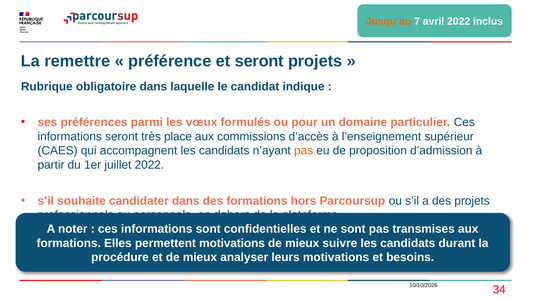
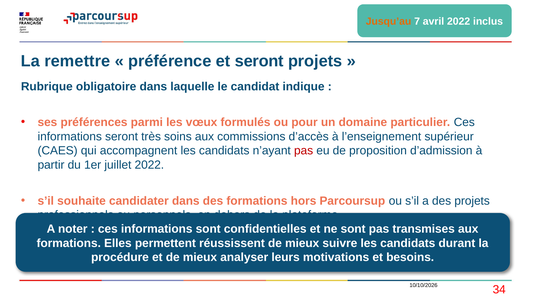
place: place -> soins
pas at (304, 151) colour: orange -> red
permettent motivations: motivations -> réussissent
